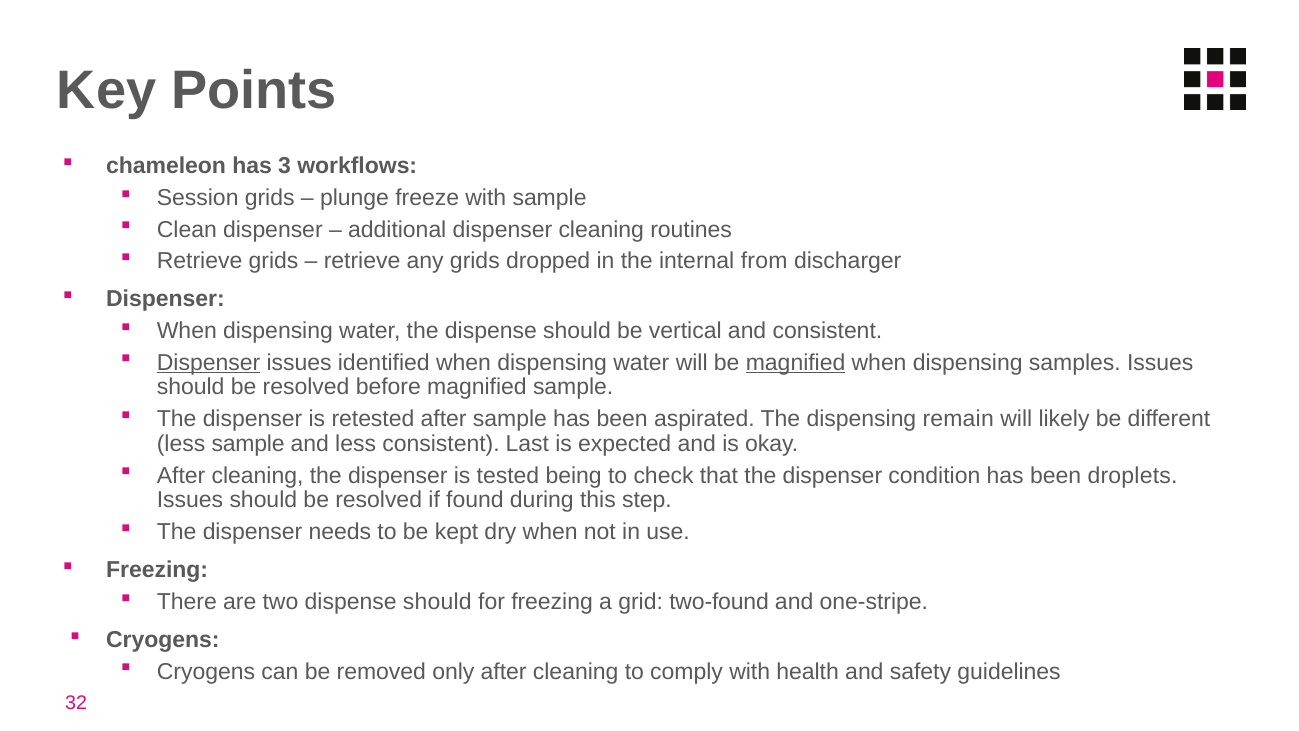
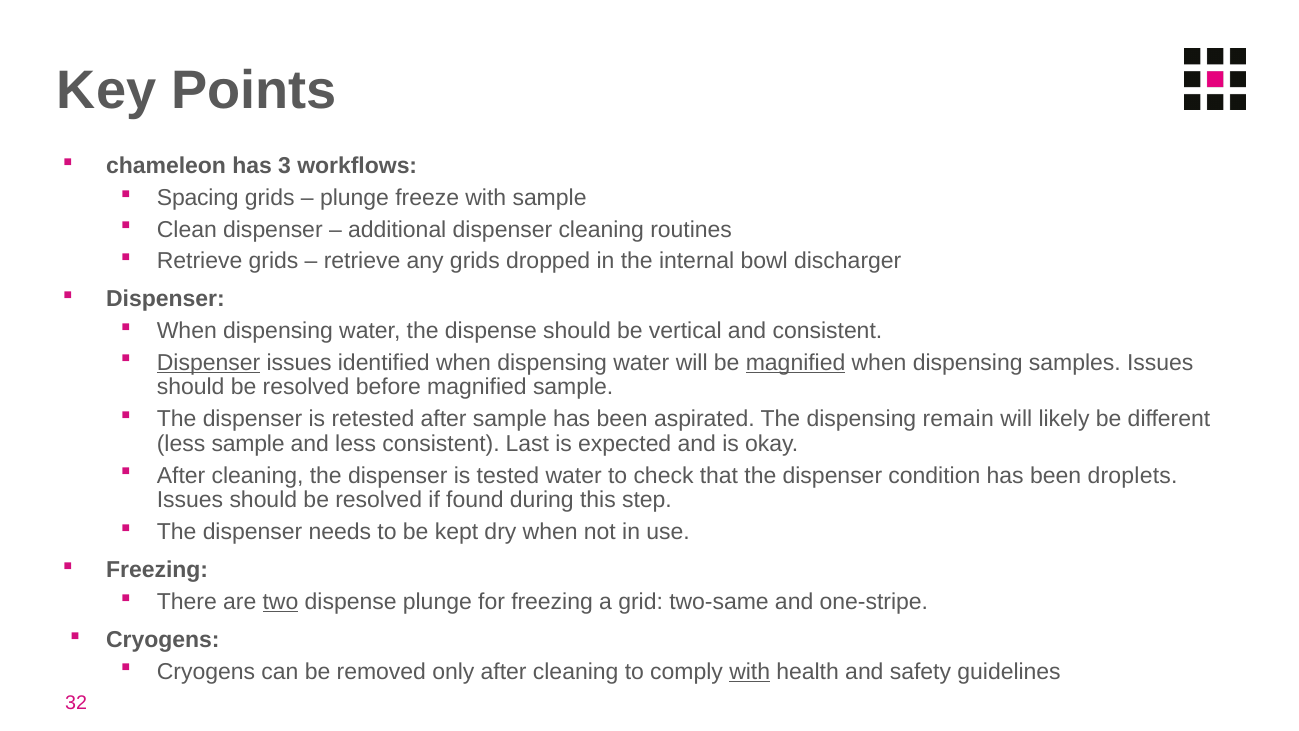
Session: Session -> Spacing
from: from -> bowl
tested being: being -> water
two underline: none -> present
should at (437, 602): should -> plunge
two-found: two-found -> two-same
with at (750, 672) underline: none -> present
